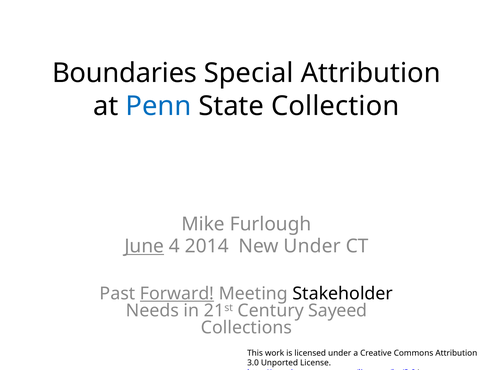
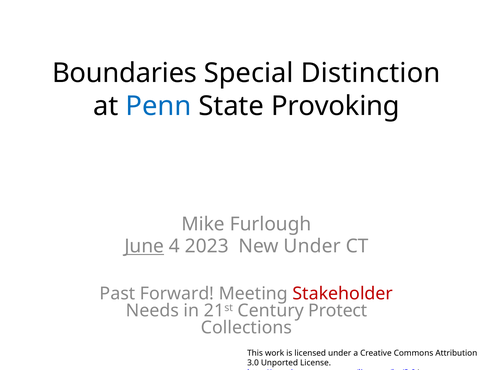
Special Attribution: Attribution -> Distinction
Collection: Collection -> Provoking
2014: 2014 -> 2023
Forward underline: present -> none
Stakeholder colour: black -> red
Sayeed: Sayeed -> Protect
